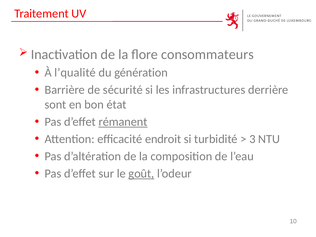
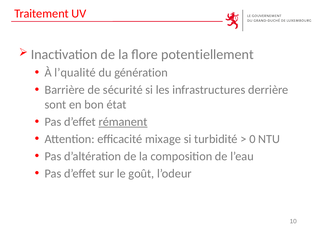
consommateurs: consommateurs -> potentiellement
endroit: endroit -> mixage
3: 3 -> 0
goût underline: present -> none
